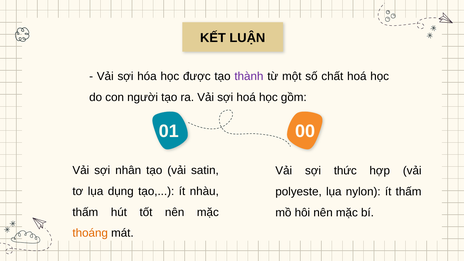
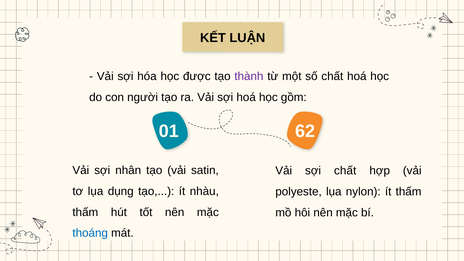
00: 00 -> 62
sợi thức: thức -> chất
thoáng colour: orange -> blue
